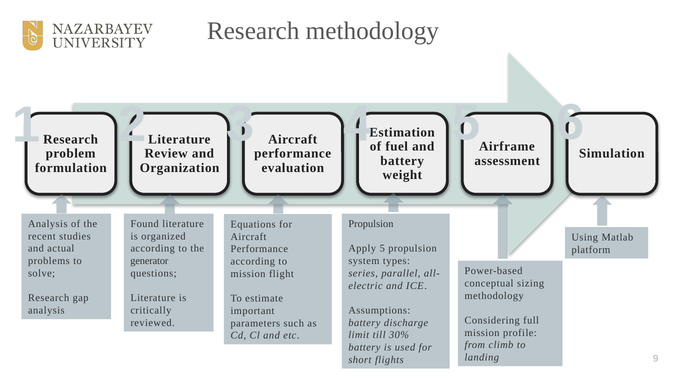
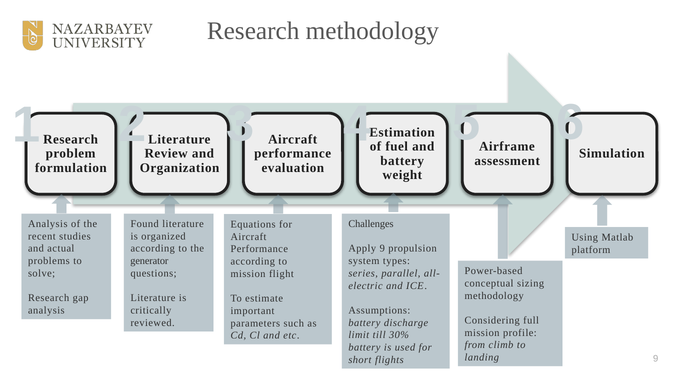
Propulsion at (371, 224): Propulsion -> Challenges
Apply 5: 5 -> 9
